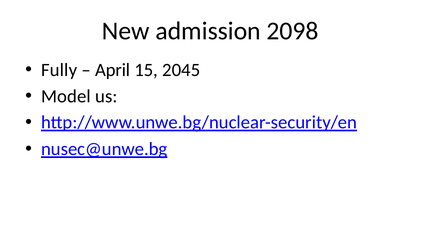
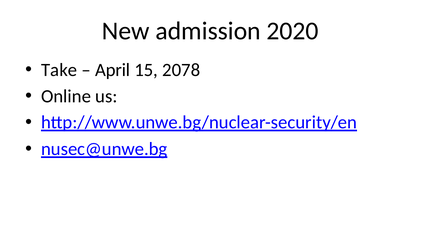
2098: 2098 -> 2020
Fully: Fully -> Take
2045: 2045 -> 2078
Model: Model -> Online
